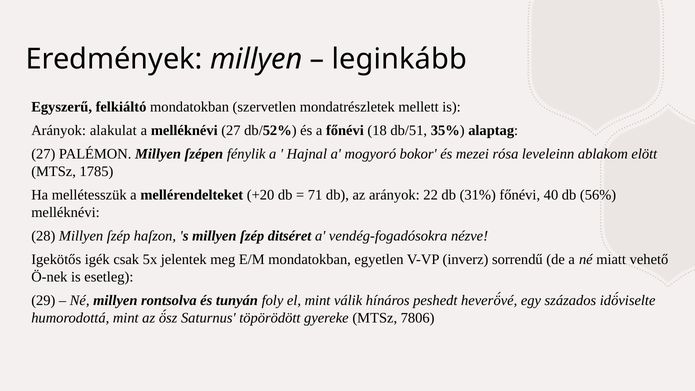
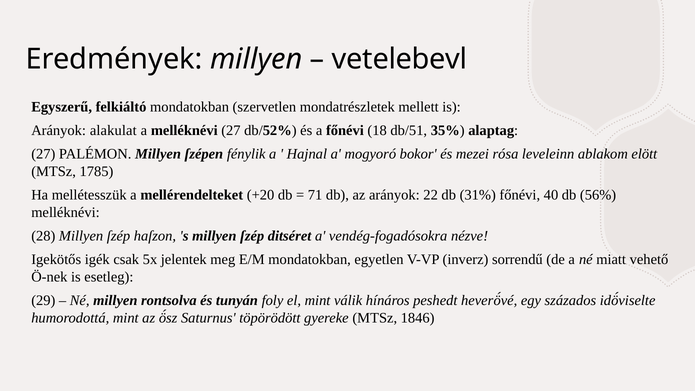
leginkább: leginkább -> vetelebevl
7806: 7806 -> 1846
